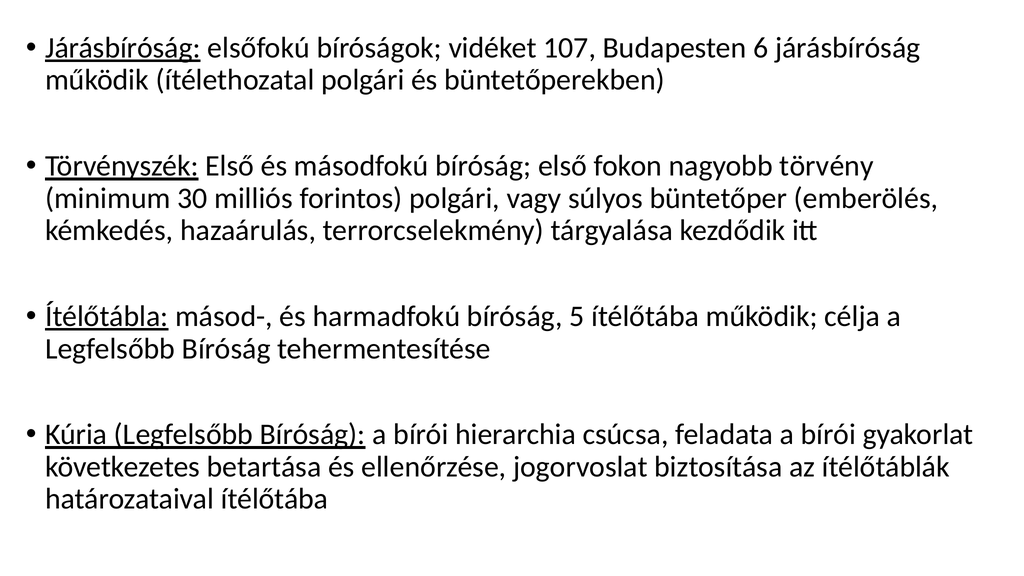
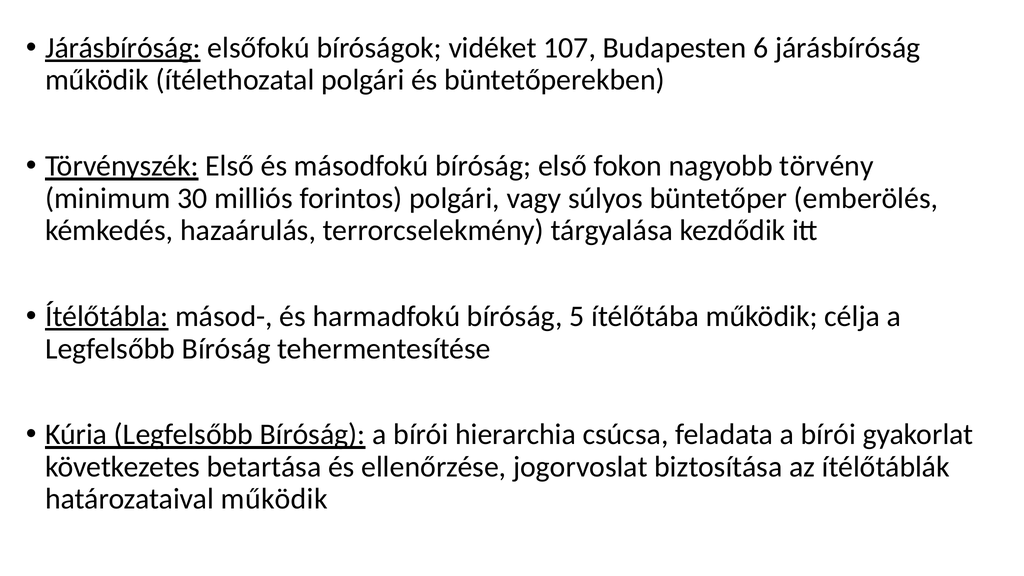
határozataival ítélőtába: ítélőtába -> működik
